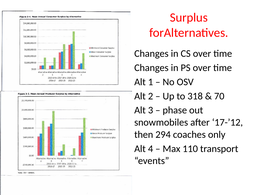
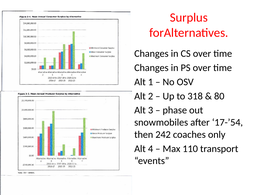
70: 70 -> 80
17-’12: 17-’12 -> 17-’54
294: 294 -> 242
